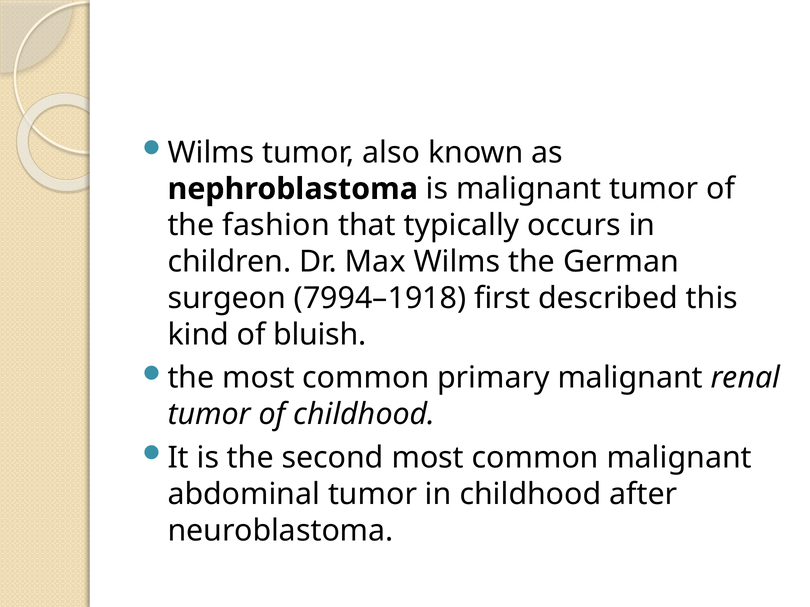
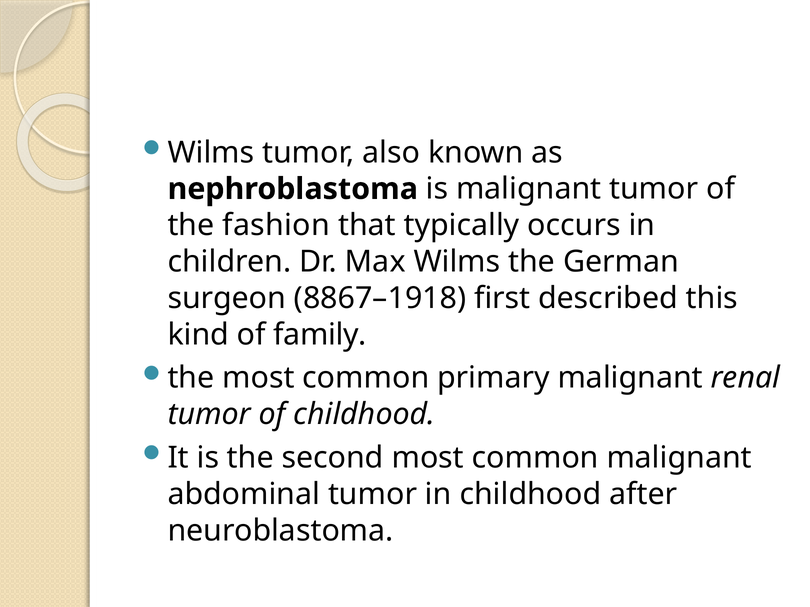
7994–1918: 7994–1918 -> 8867–1918
bluish: bluish -> family
